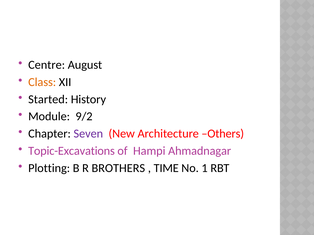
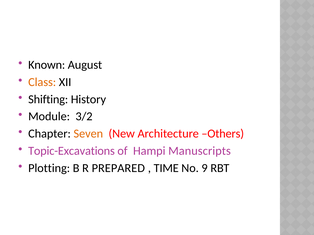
Centre: Centre -> Known
Started: Started -> Shifting
9/2: 9/2 -> 3/2
Seven colour: purple -> orange
Ahmadnagar: Ahmadnagar -> Manuscripts
BROTHERS: BROTHERS -> PREPARED
1: 1 -> 9
